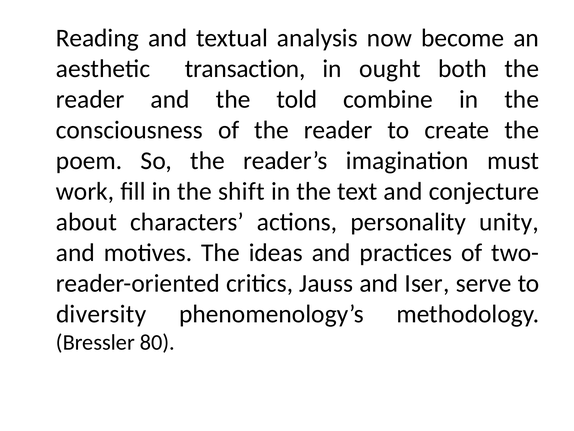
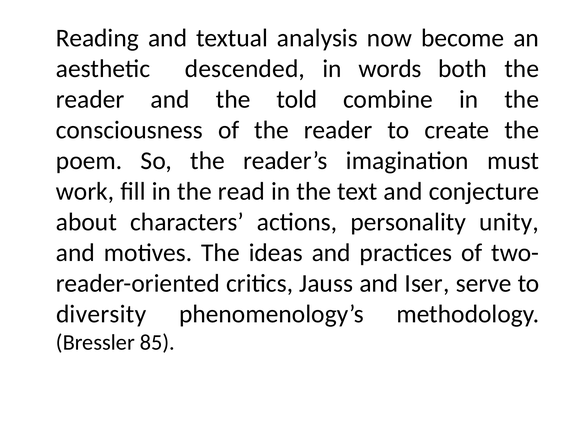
transaction: transaction -> descended
ought: ought -> words
shift: shift -> read
80: 80 -> 85
